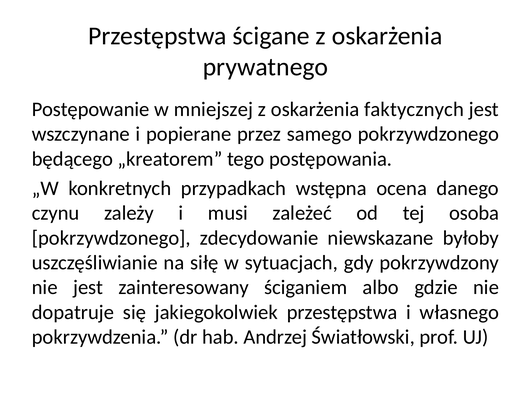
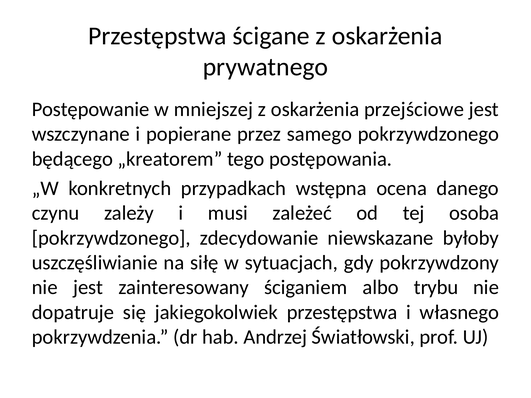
faktycznych: faktycznych -> przejściowe
gdzie: gdzie -> trybu
